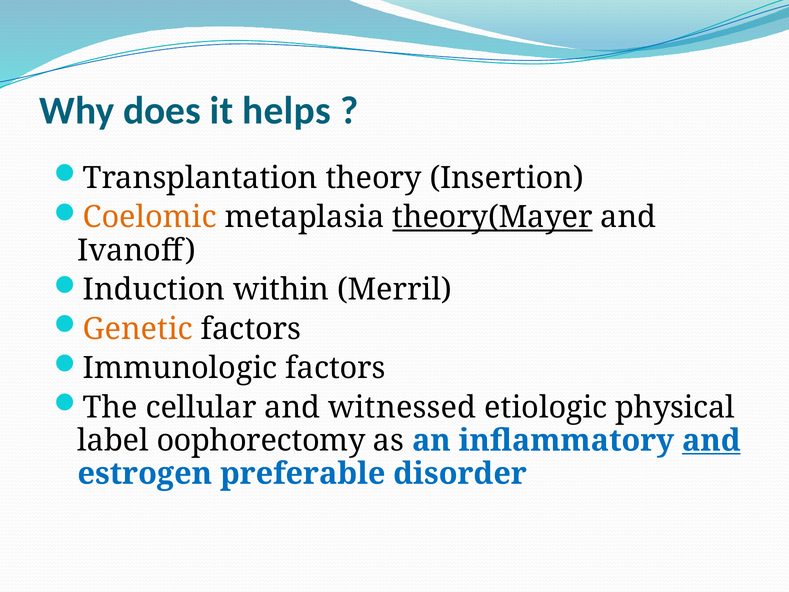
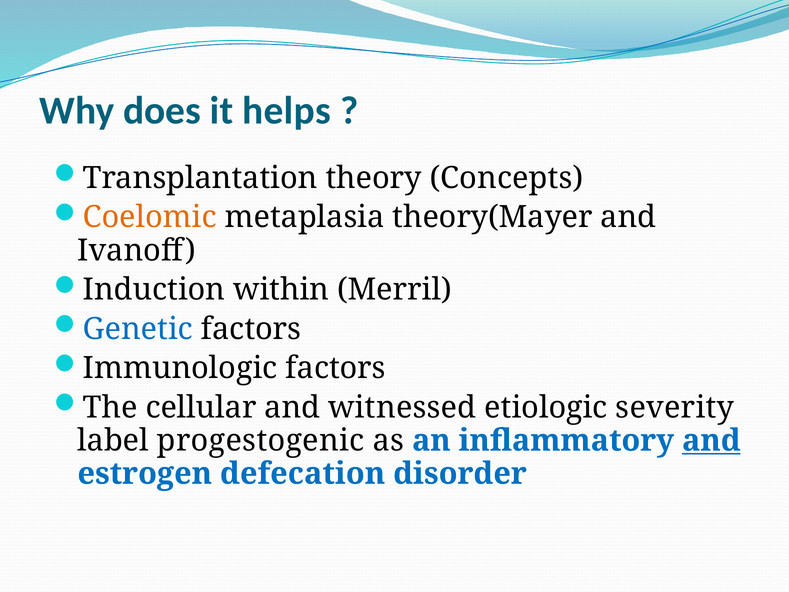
Insertion: Insertion -> Concepts
theory(Mayer underline: present -> none
Genetic colour: orange -> blue
physical: physical -> severity
oophorectomy: oophorectomy -> progestogenic
preferable: preferable -> defecation
